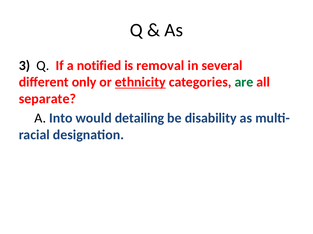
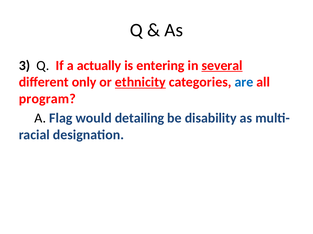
notified: notified -> actually
removal: removal -> entering
several underline: none -> present
are colour: green -> blue
separate: separate -> program
Into: Into -> Flag
